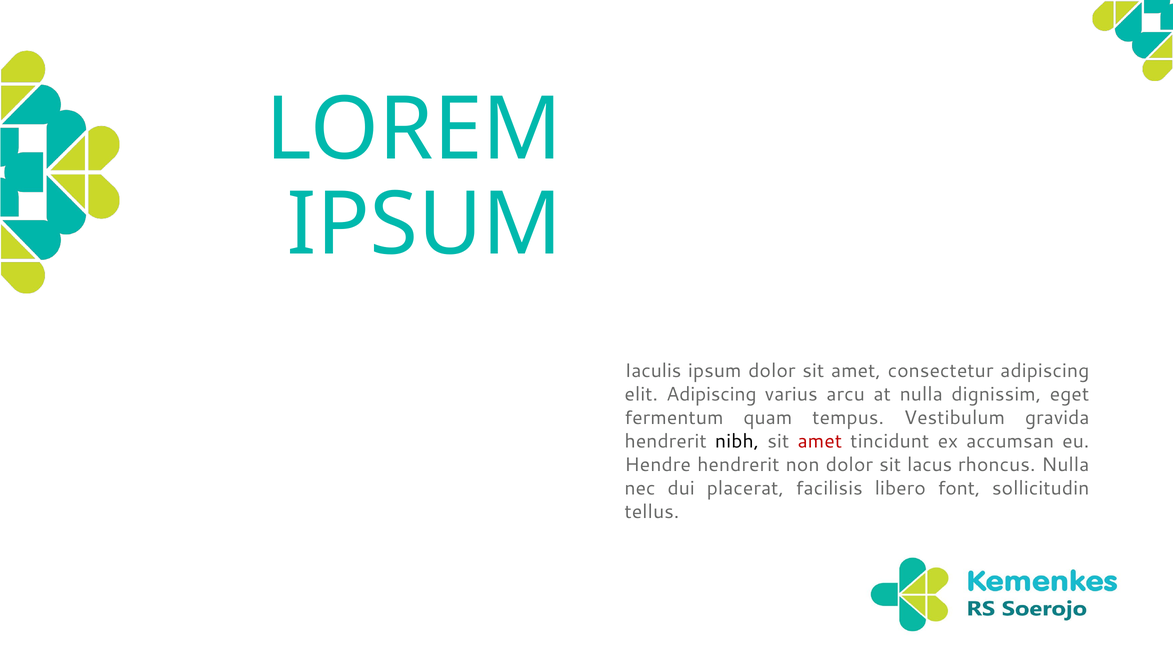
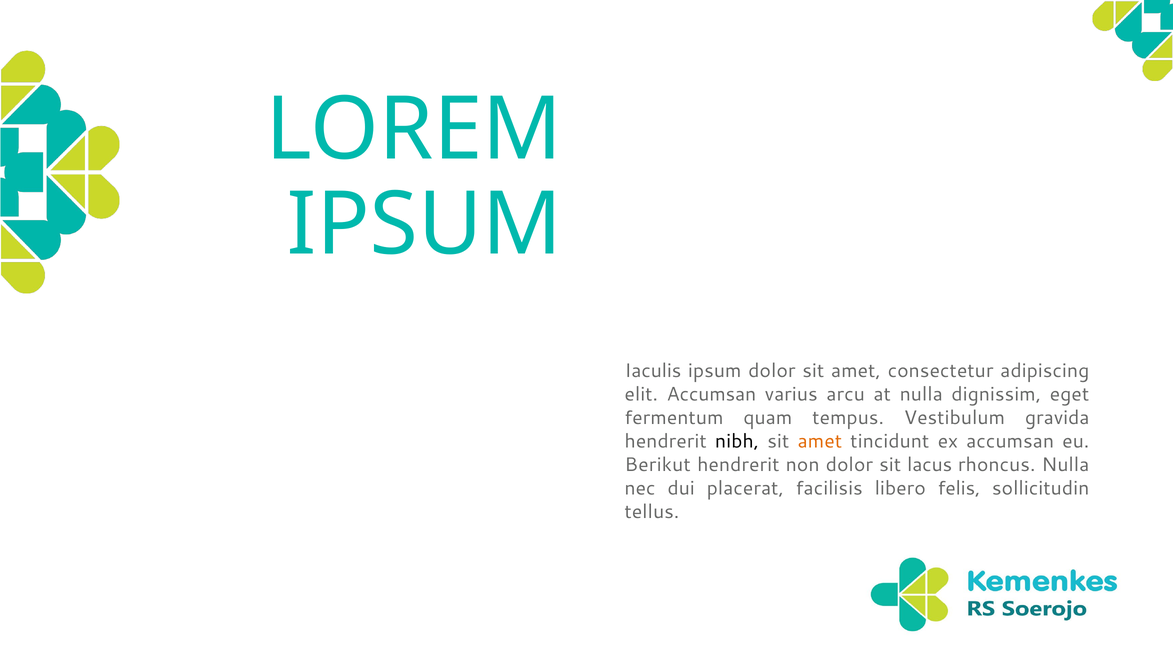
elit Adipiscing: Adipiscing -> Accumsan
amet at (820, 441) colour: red -> orange
Hendre: Hendre -> Berikut
font: font -> felis
